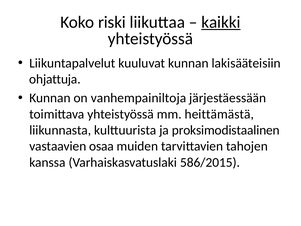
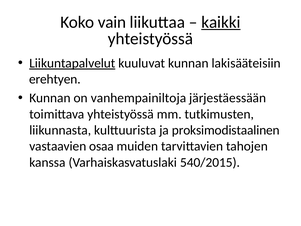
riski: riski -> vain
Liikuntapalvelut underline: none -> present
ohjattuja: ohjattuja -> erehtyen
heittämästä: heittämästä -> tutkimusten
586/2015: 586/2015 -> 540/2015
